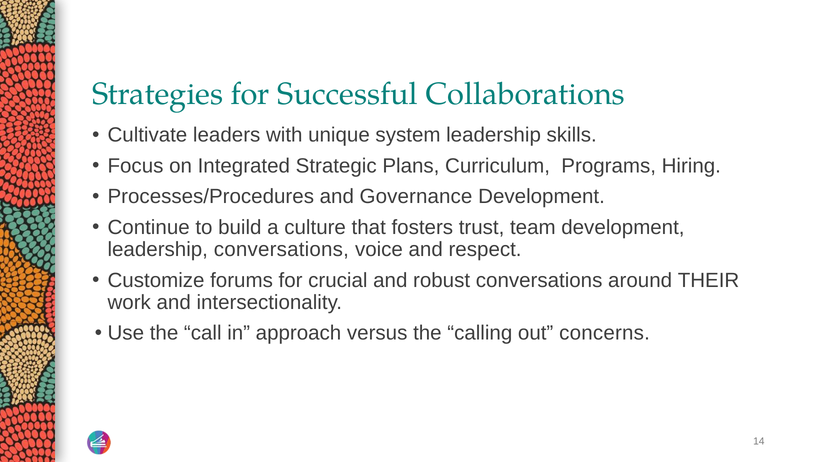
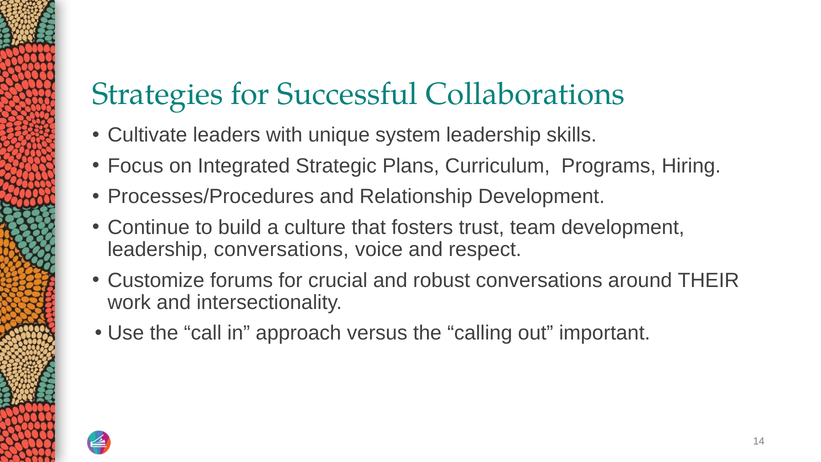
Governance: Governance -> Relationship
concerns: concerns -> important
